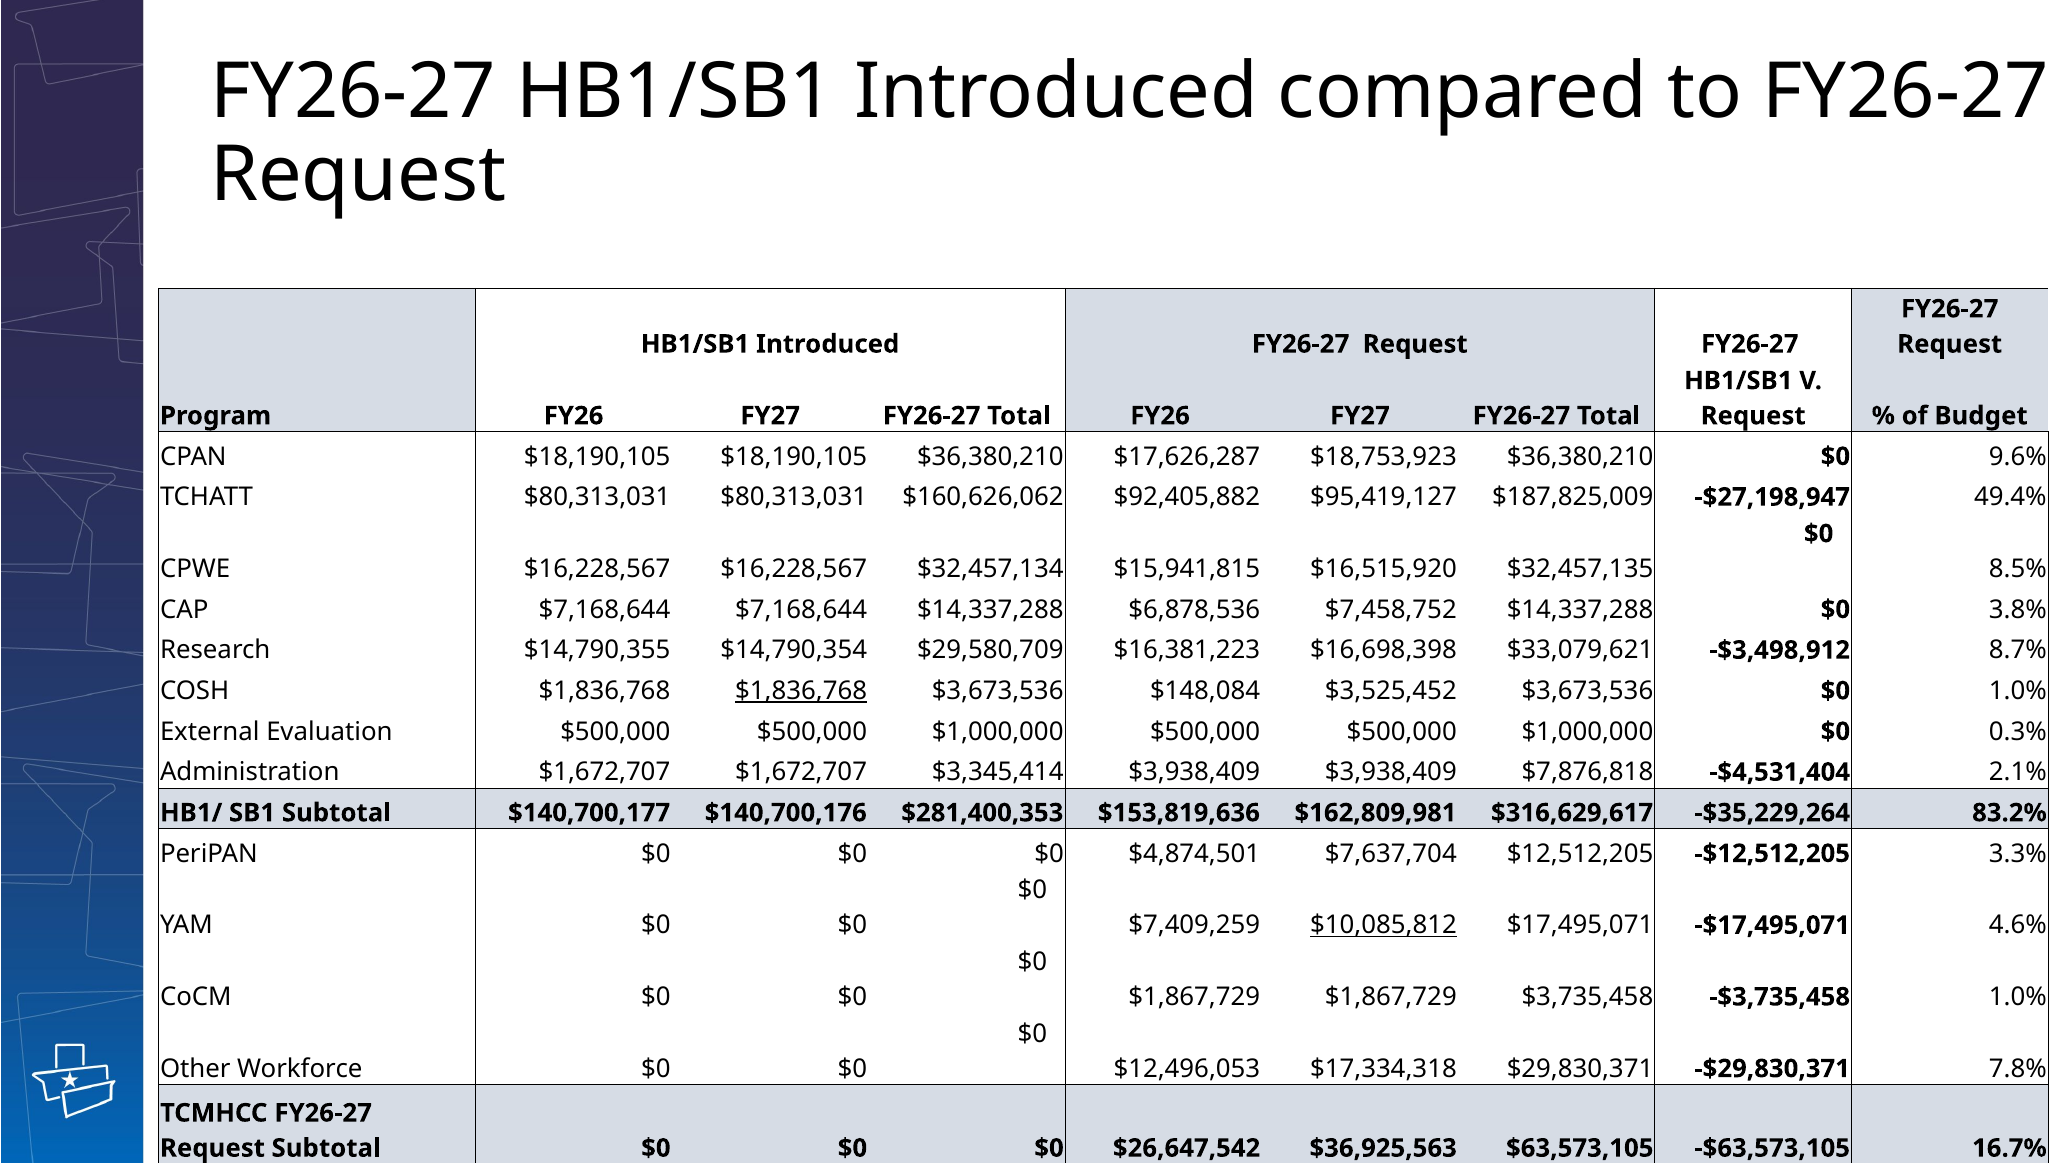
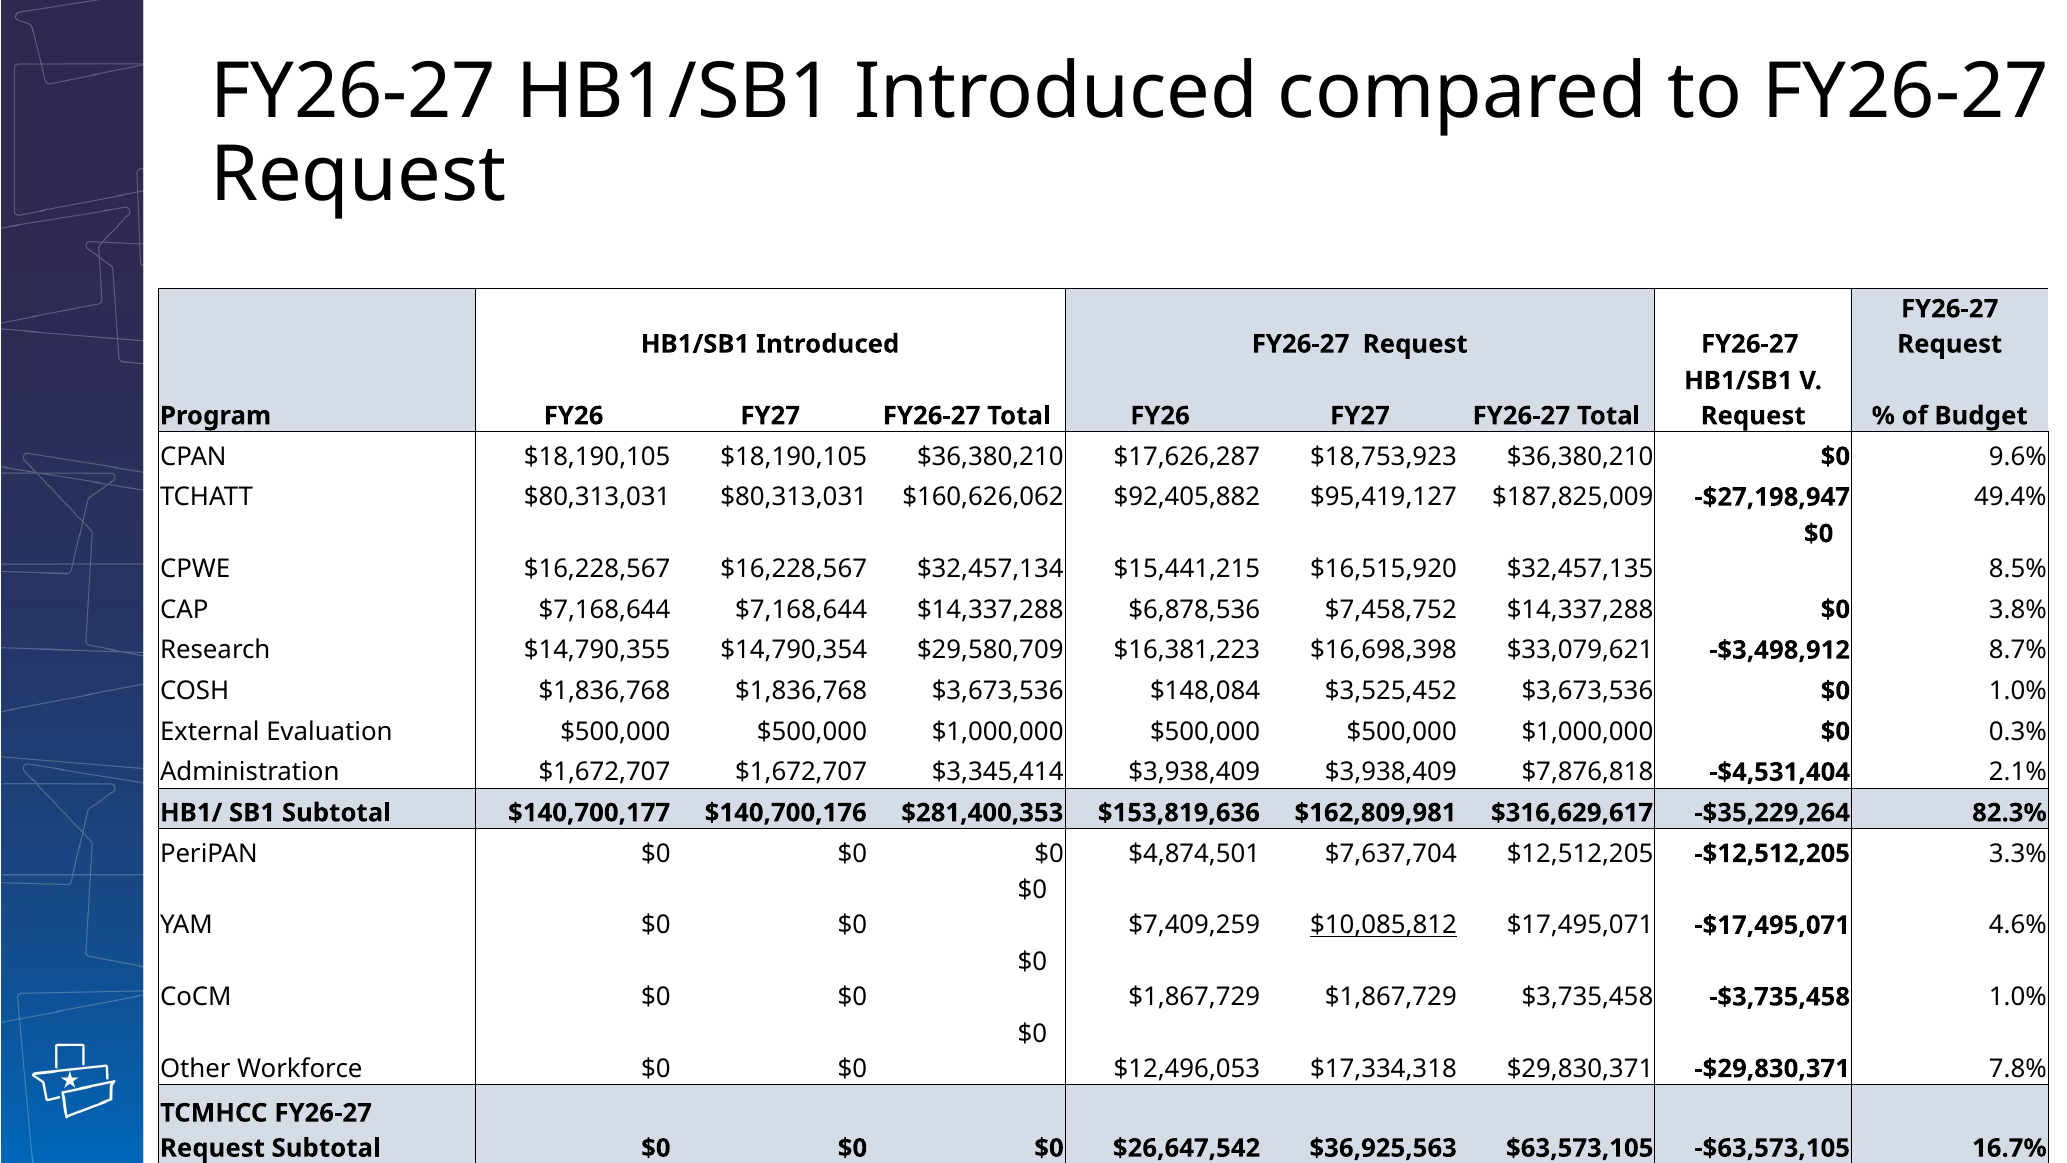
$15,941,815: $15,941,815 -> $15,441,215
$1,836,768 at (801, 691) underline: present -> none
83.2%: 83.2% -> 82.3%
